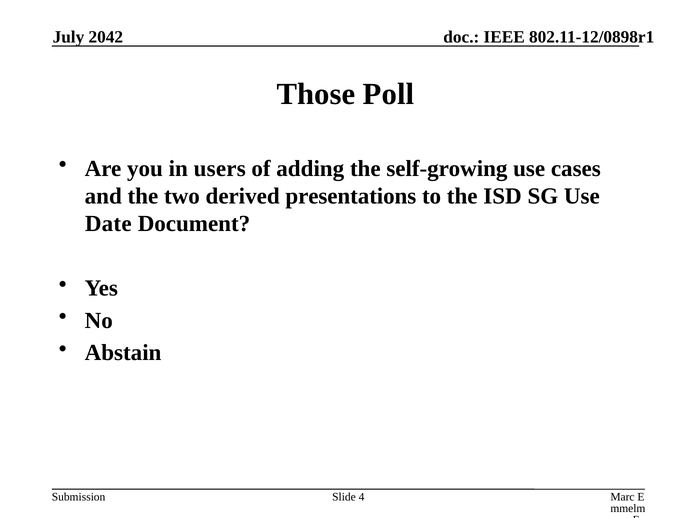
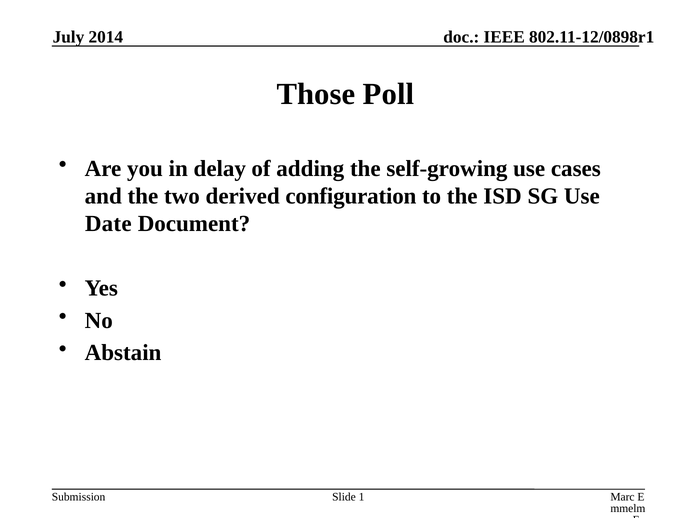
2042: 2042 -> 2014
users: users -> delay
presentations: presentations -> configuration
4: 4 -> 1
